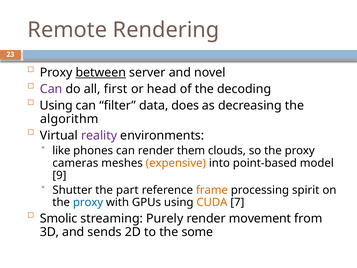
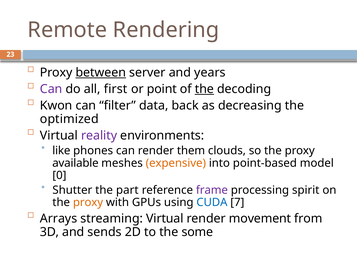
novel: novel -> years
head: head -> point
the at (204, 89) underline: none -> present
Using at (56, 106): Using -> Kwon
does: does -> back
algorithm: algorithm -> optimized
cameras: cameras -> available
9: 9 -> 0
frame colour: orange -> purple
proxy at (88, 202) colour: blue -> orange
CUDA colour: orange -> blue
Smolic: Smolic -> Arrays
streaming Purely: Purely -> Virtual
